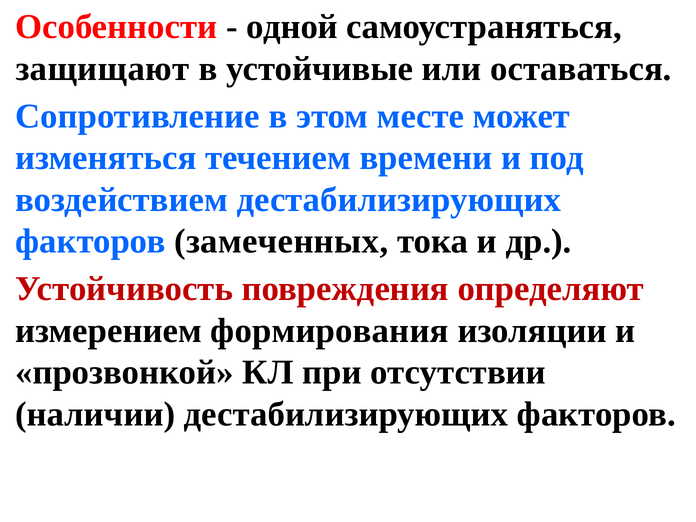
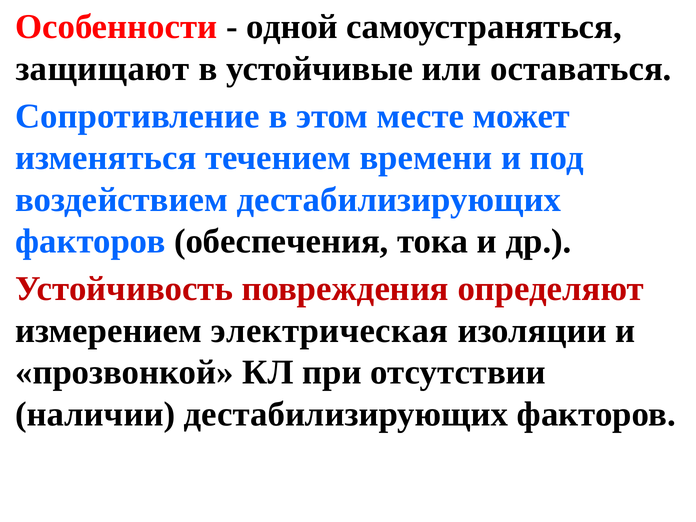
замеченных: замеченных -> обеспечения
формирования: формирования -> электрическая
